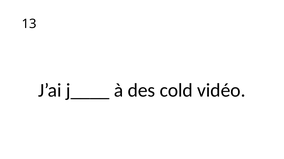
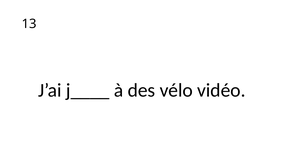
cold: cold -> vélo
